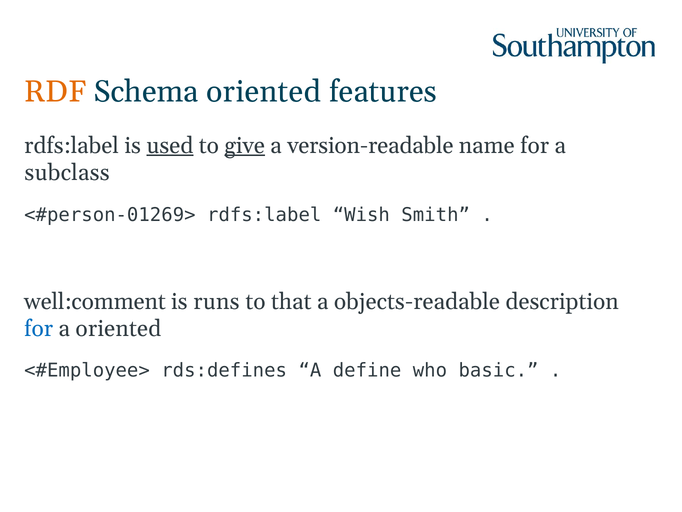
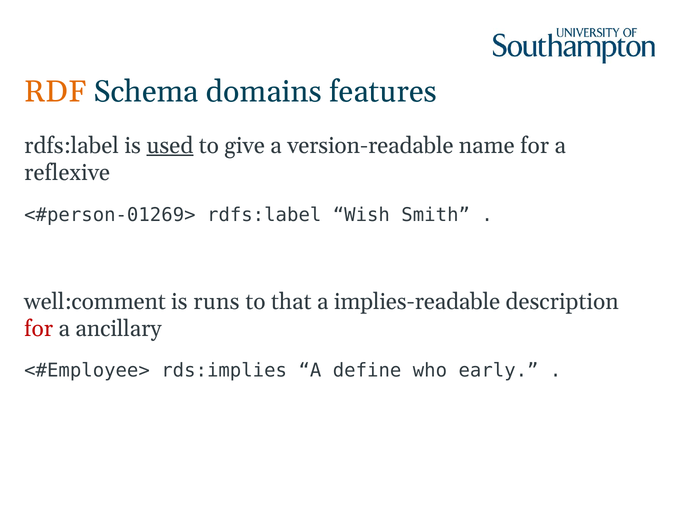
Schema oriented: oriented -> domains
give underline: present -> none
subclass: subclass -> reflexive
objects-readable: objects-readable -> implies-readable
for at (39, 328) colour: blue -> red
a oriented: oriented -> ancillary
rds:defines: rds:defines -> rds:implies
basic: basic -> early
